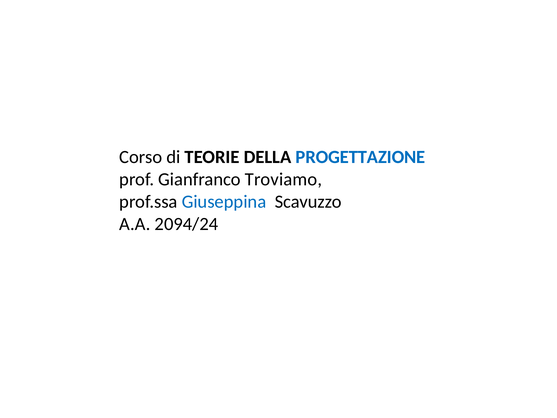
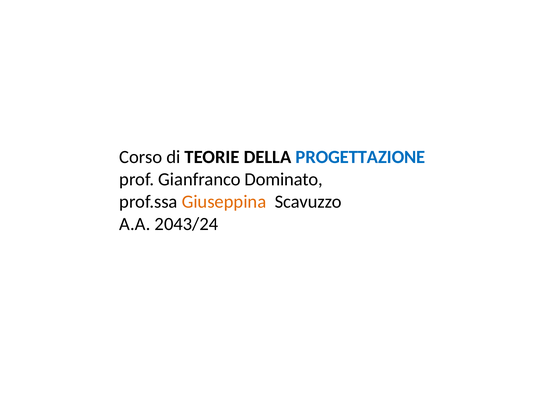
Troviamo: Troviamo -> Dominato
Giuseppina colour: blue -> orange
2094/24: 2094/24 -> 2043/24
